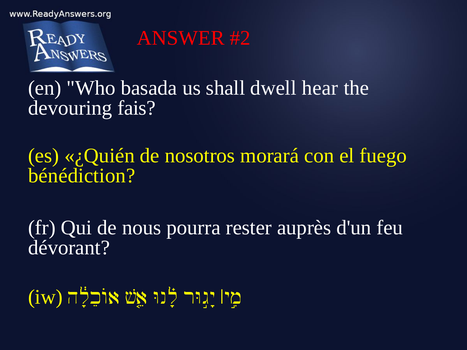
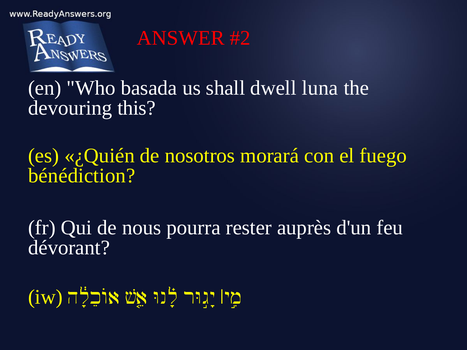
hear: hear -> luna
fais: fais -> this
